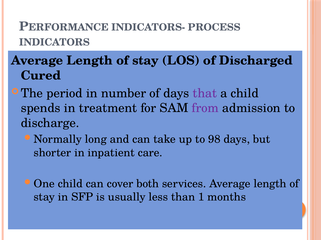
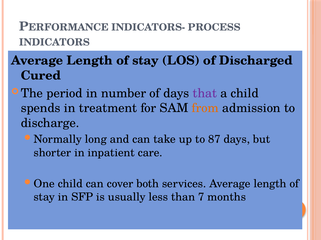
from colour: purple -> orange
98: 98 -> 87
1: 1 -> 7
